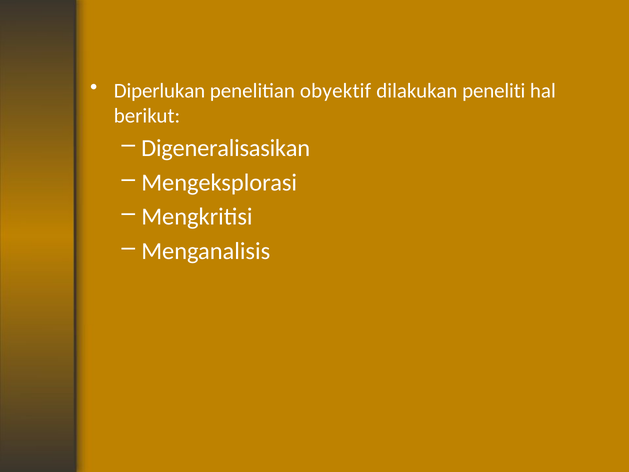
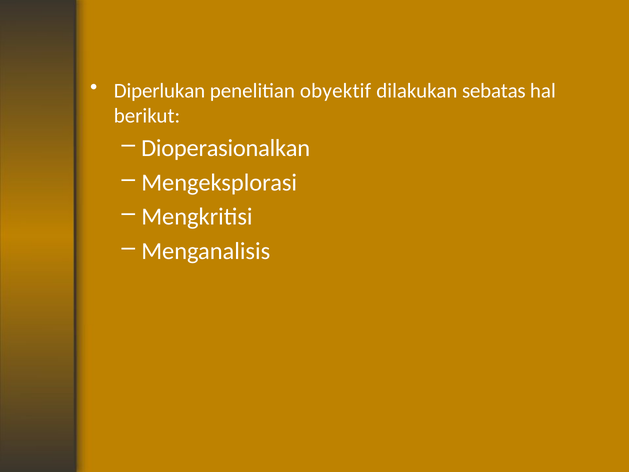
peneliti: peneliti -> sebatas
Digeneralisasikan: Digeneralisasikan -> Dioperasionalkan
